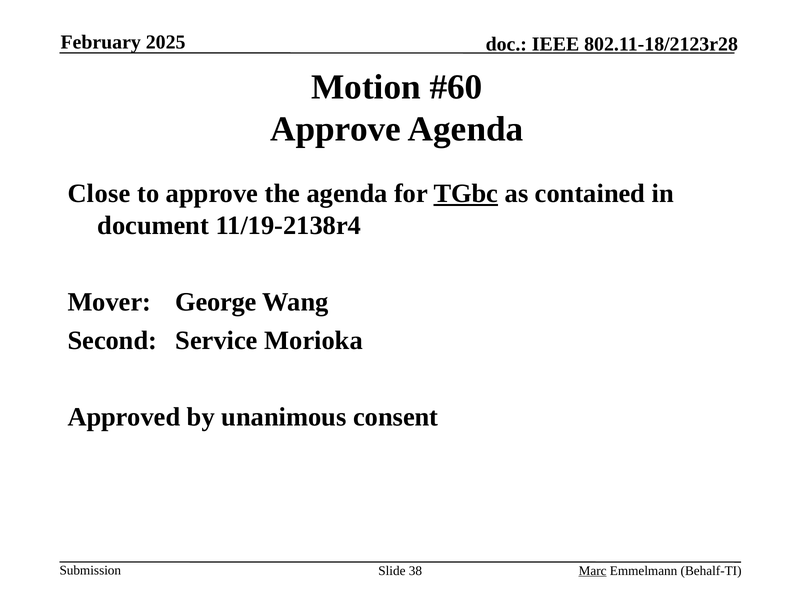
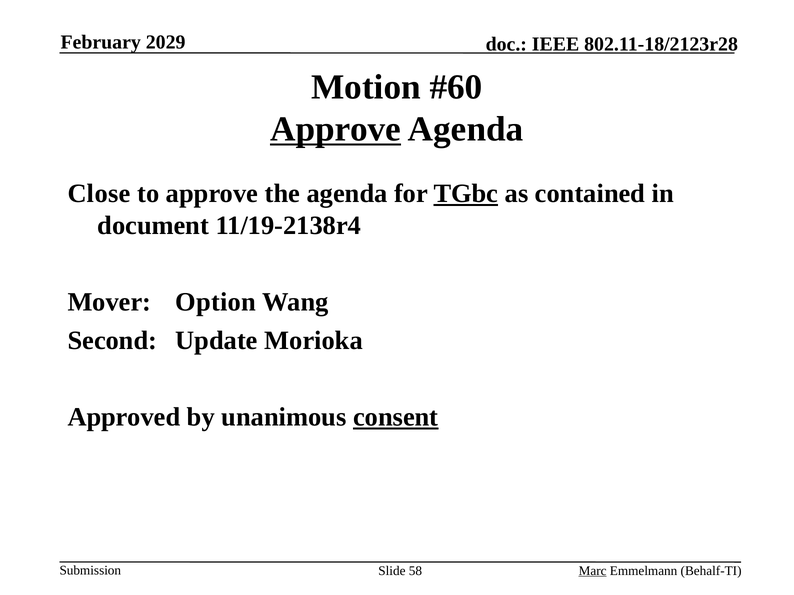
2025: 2025 -> 2029
Approve at (336, 129) underline: none -> present
George: George -> Option
Service: Service -> Update
consent underline: none -> present
38: 38 -> 58
